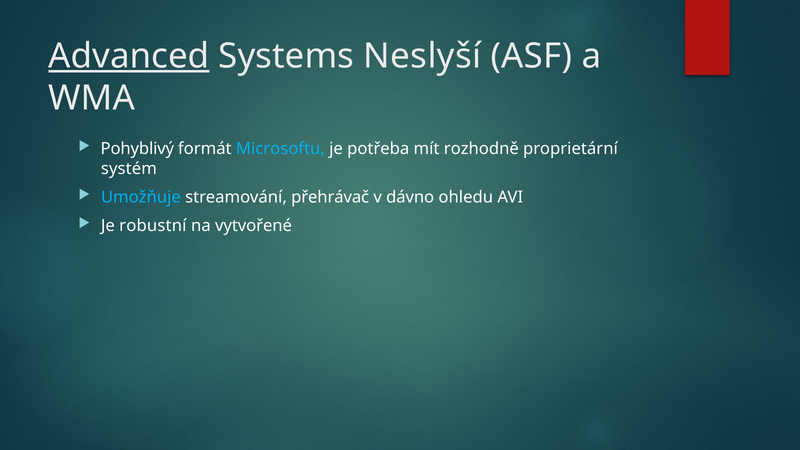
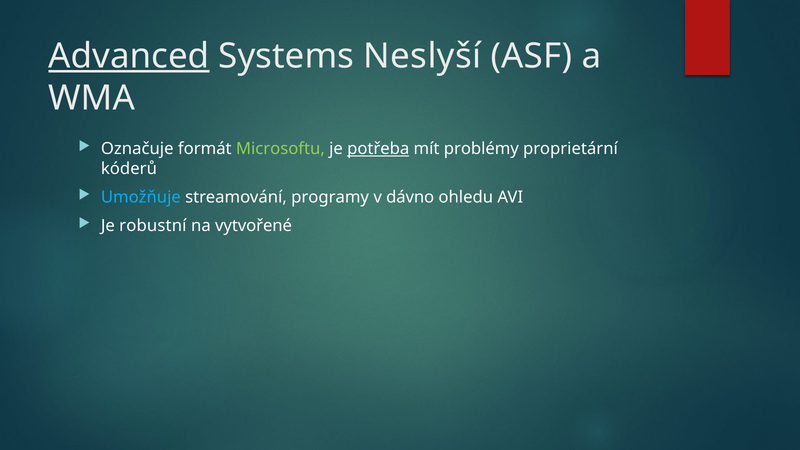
Pohyblivý: Pohyblivý -> Označuje
Microsoftu colour: light blue -> light green
potřeba underline: none -> present
rozhodně: rozhodně -> problémy
systém: systém -> kóderů
přehrávač: přehrávač -> programy
